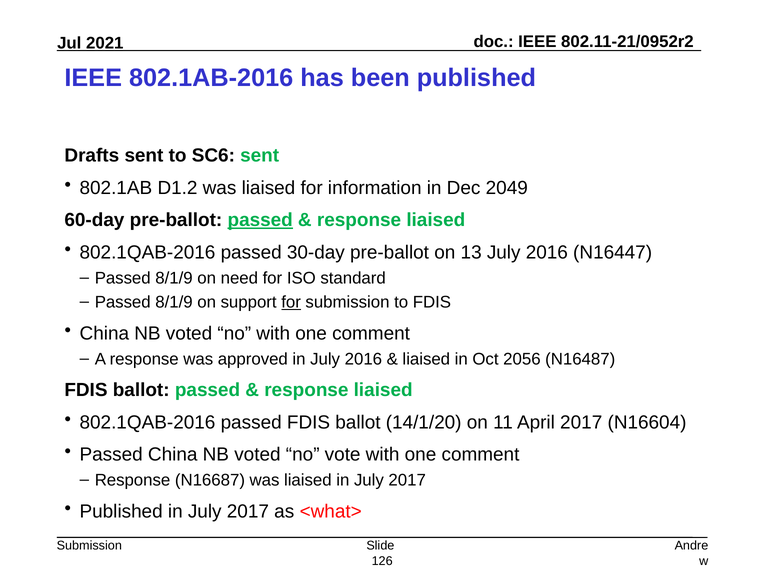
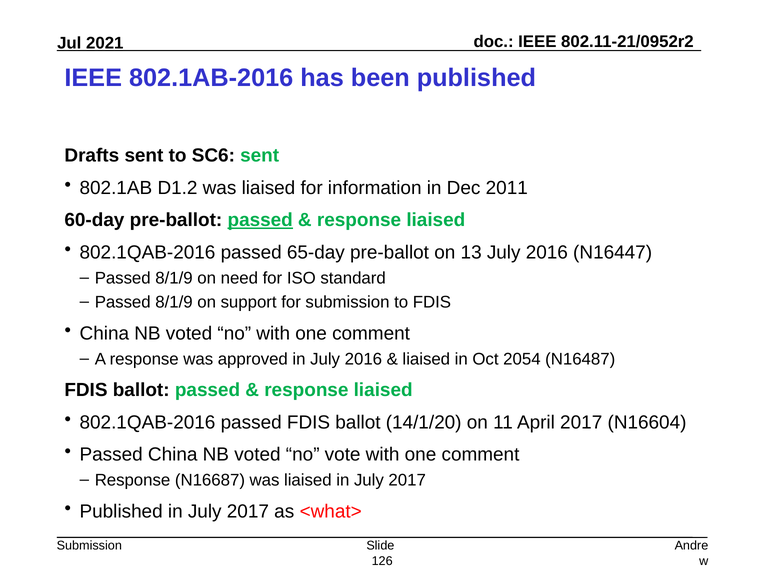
2049: 2049 -> 2011
30-day: 30-day -> 65-day
for at (291, 302) underline: present -> none
2056: 2056 -> 2054
